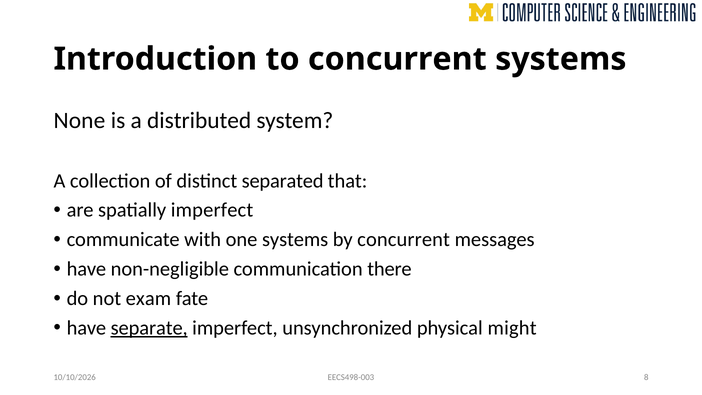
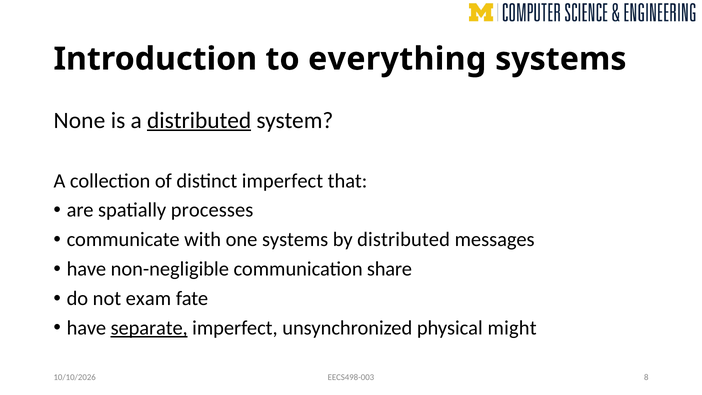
to concurrent: concurrent -> everything
distributed at (199, 120) underline: none -> present
distinct separated: separated -> imperfect
spatially imperfect: imperfect -> processes
by concurrent: concurrent -> distributed
there: there -> share
